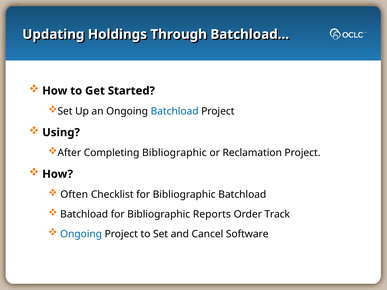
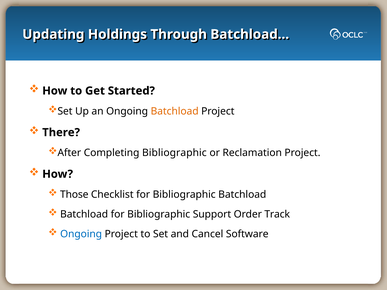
Batchload at (175, 111) colour: blue -> orange
Using: Using -> There
Often: Often -> Those
Reports: Reports -> Support
